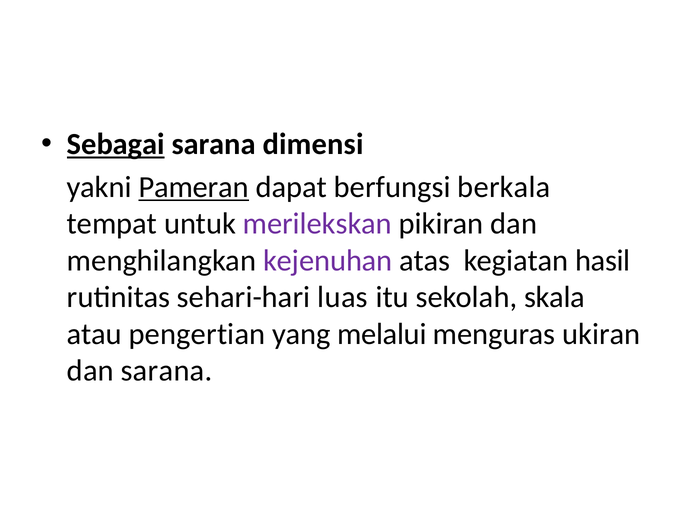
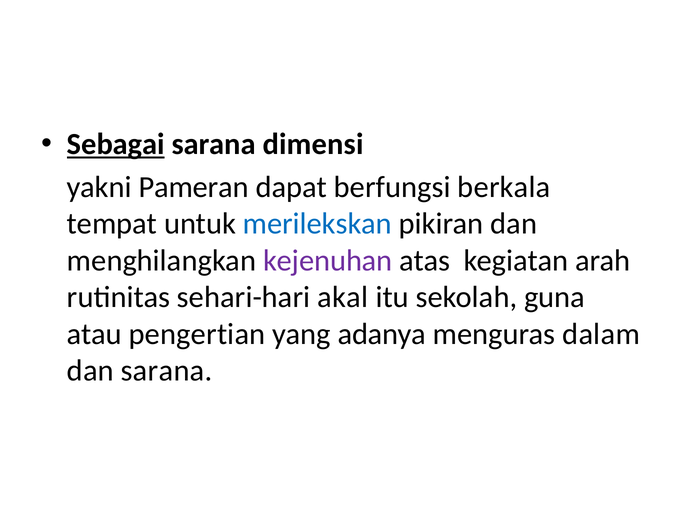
Pameran underline: present -> none
merilekskan colour: purple -> blue
hasil: hasil -> arah
luas: luas -> akal
skala: skala -> guna
melalui: melalui -> adanya
ukiran: ukiran -> dalam
